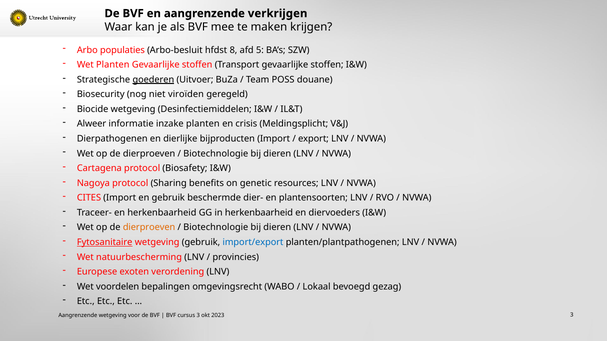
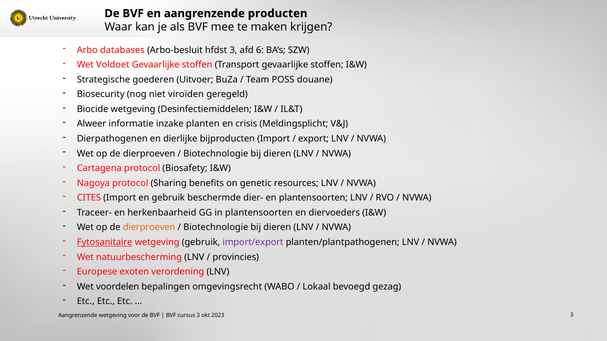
verkrijgen: verkrijgen -> producten
populaties: populaties -> databases
hfdst 8: 8 -> 3
5: 5 -> 6
Wet Planten: Planten -> Voldoet
goederen underline: present -> none
in herkenbaarheid: herkenbaarheid -> plantensoorten
import/export colour: blue -> purple
